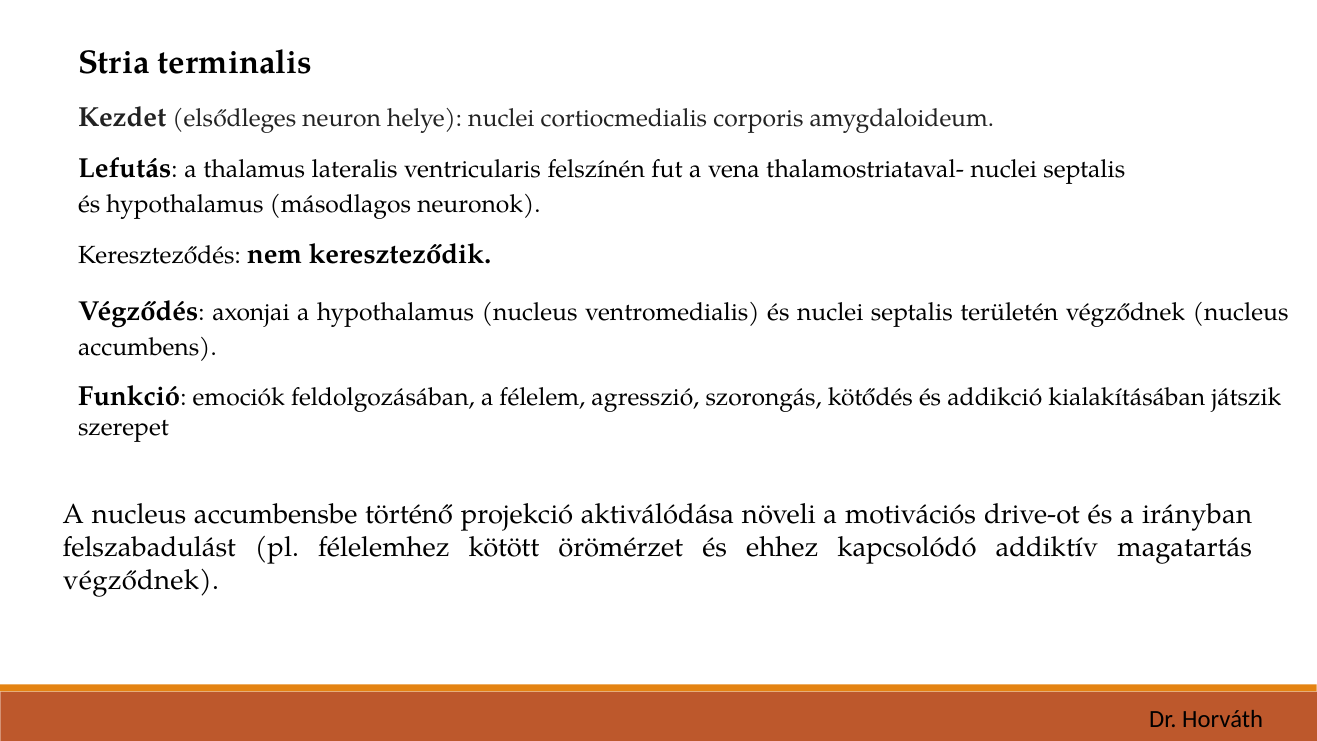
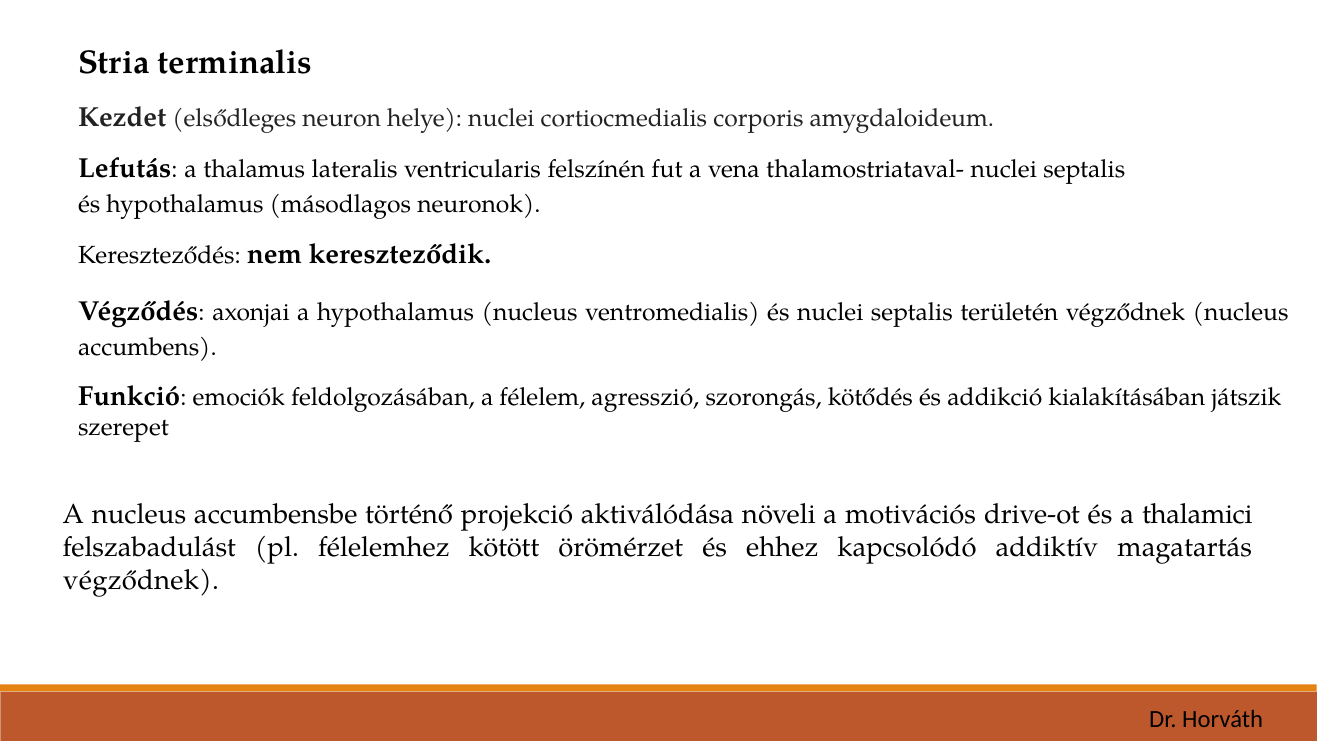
irányban: irányban -> thalamici
